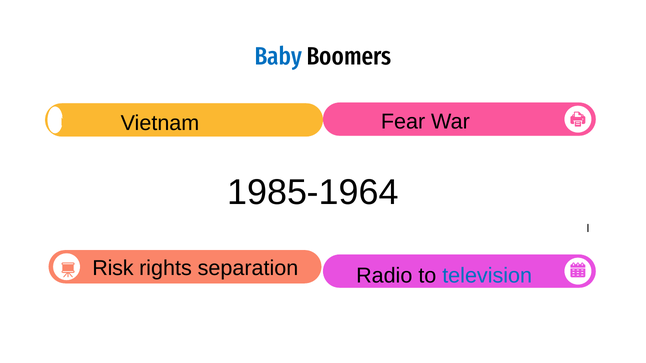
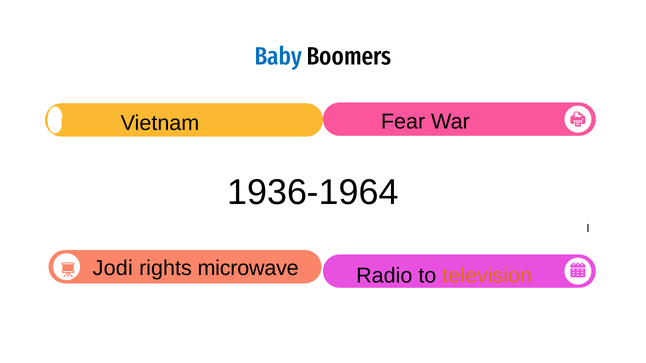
1985-1964: 1985-1964 -> 1936-1964
Risk: Risk -> Jodi
separation: separation -> microwave
television colour: blue -> orange
